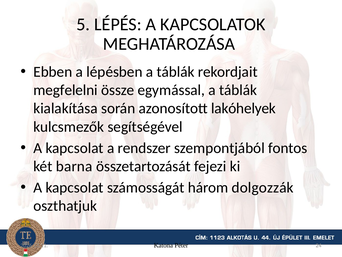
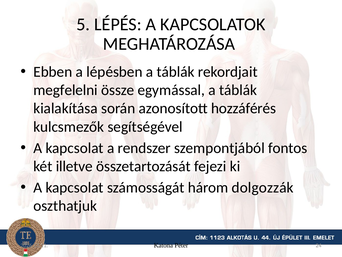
lakóhelyek: lakóhelyek -> hozzáférés
barna: barna -> illetve
